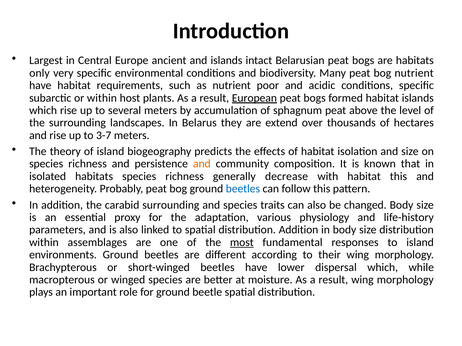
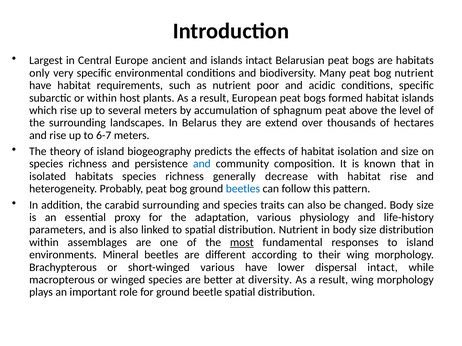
European underline: present -> none
3-7: 3-7 -> 6-7
and at (202, 164) colour: orange -> blue
habitat this: this -> rise
distribution Addition: Addition -> Nutrient
environments Ground: Ground -> Mineral
short-winged beetles: beetles -> various
dispersal which: which -> intact
moisture: moisture -> diversity
